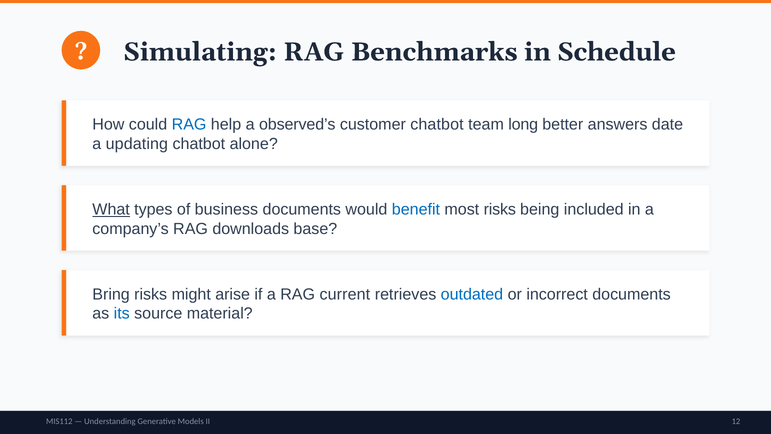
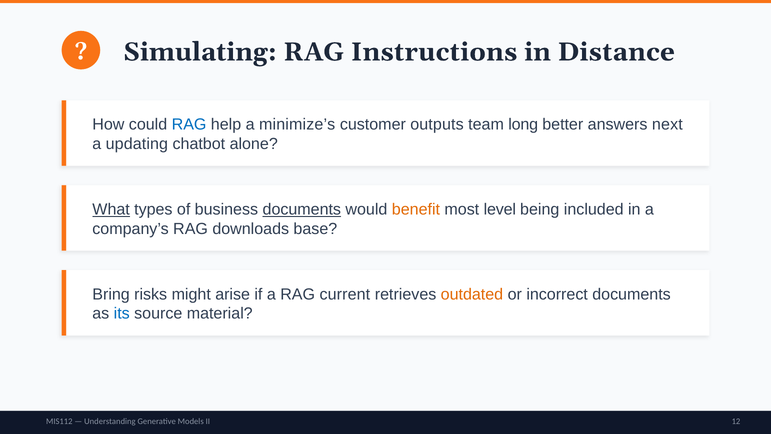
Benchmarks: Benchmarks -> Instructions
Schedule: Schedule -> Distance
observed’s: observed’s -> minimize’s
customer chatbot: chatbot -> outputs
date: date -> next
documents at (302, 209) underline: none -> present
benefit colour: blue -> orange
most risks: risks -> level
outdated colour: blue -> orange
